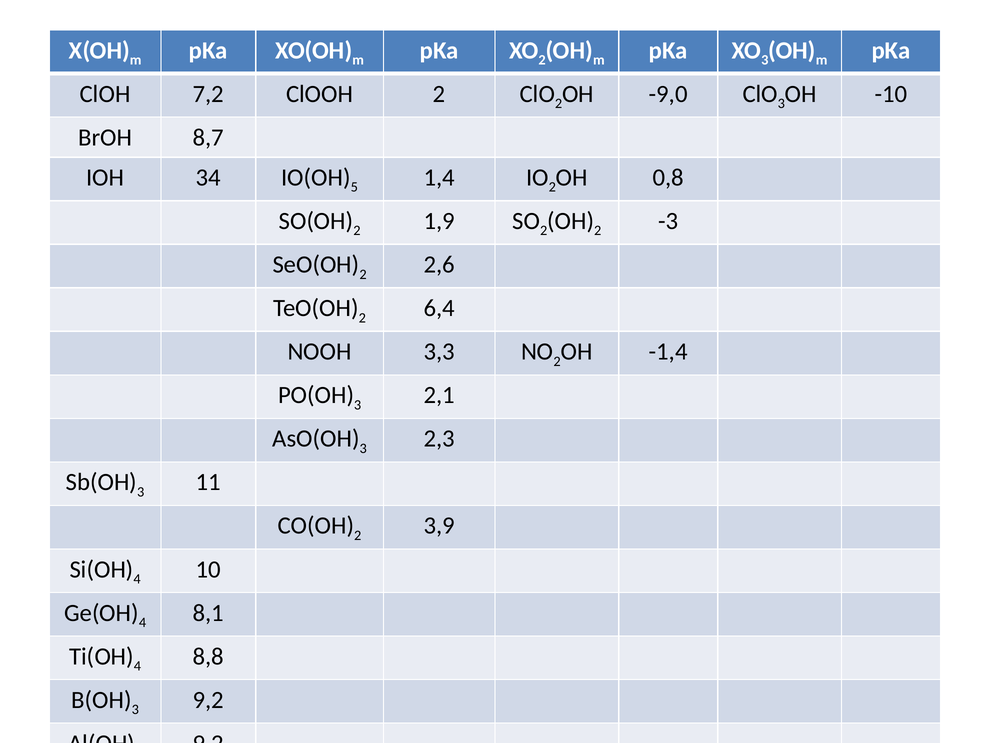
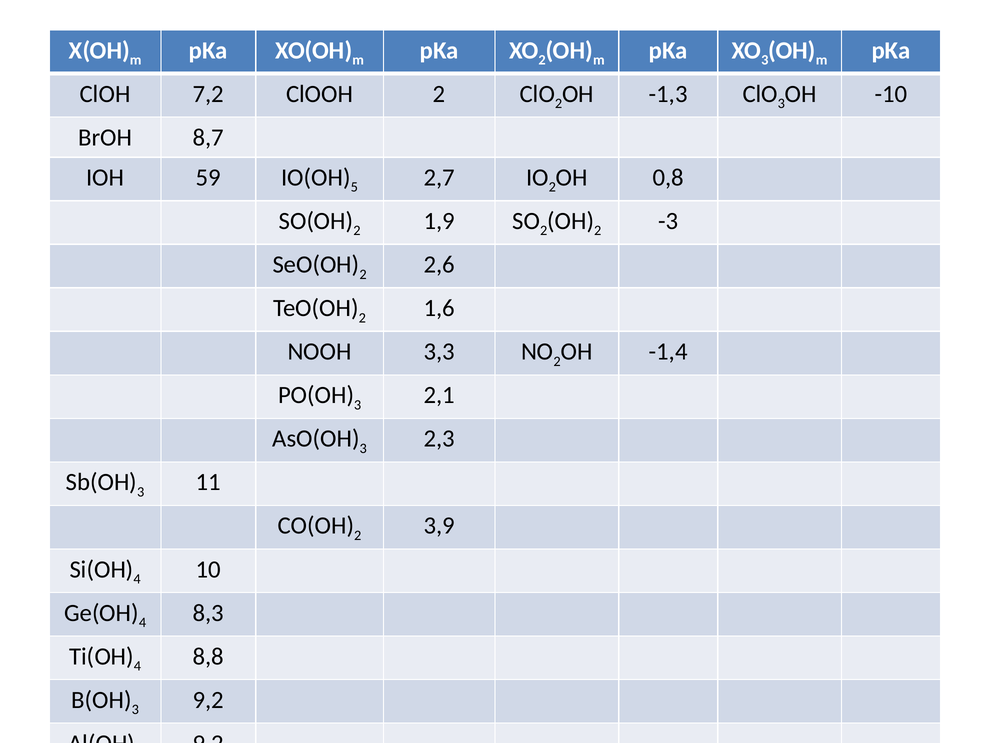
-9,0: -9,0 -> -1,3
34: 34 -> 59
1,4: 1,4 -> 2,7
6,4: 6,4 -> 1,6
8,1: 8,1 -> 8,3
